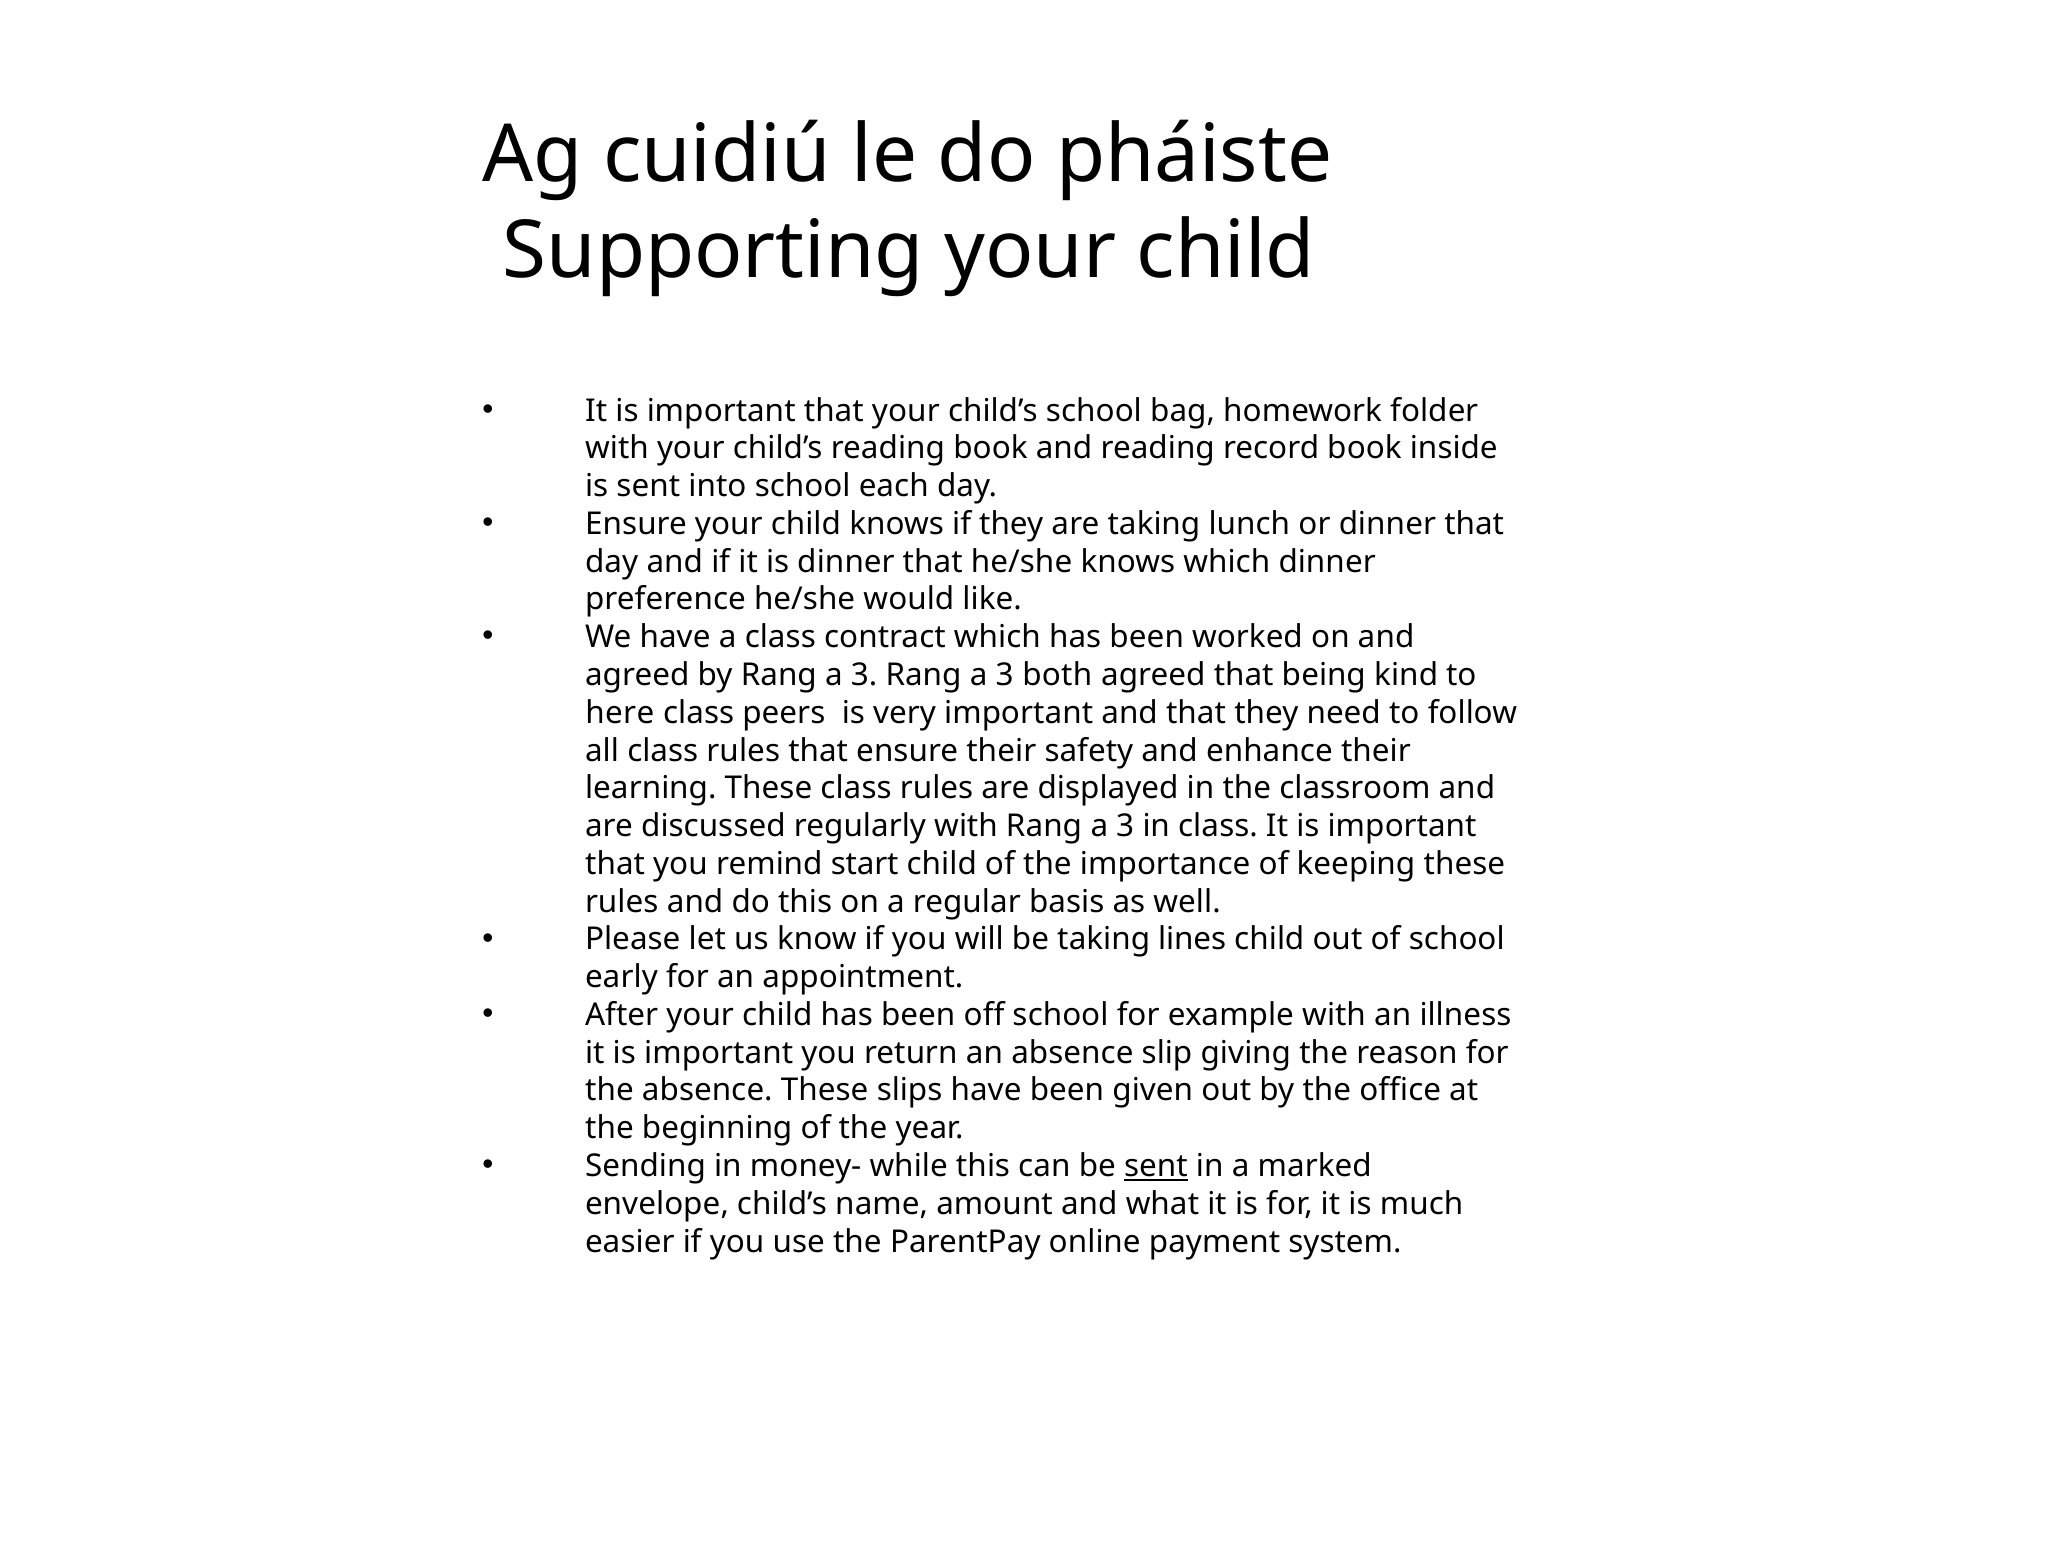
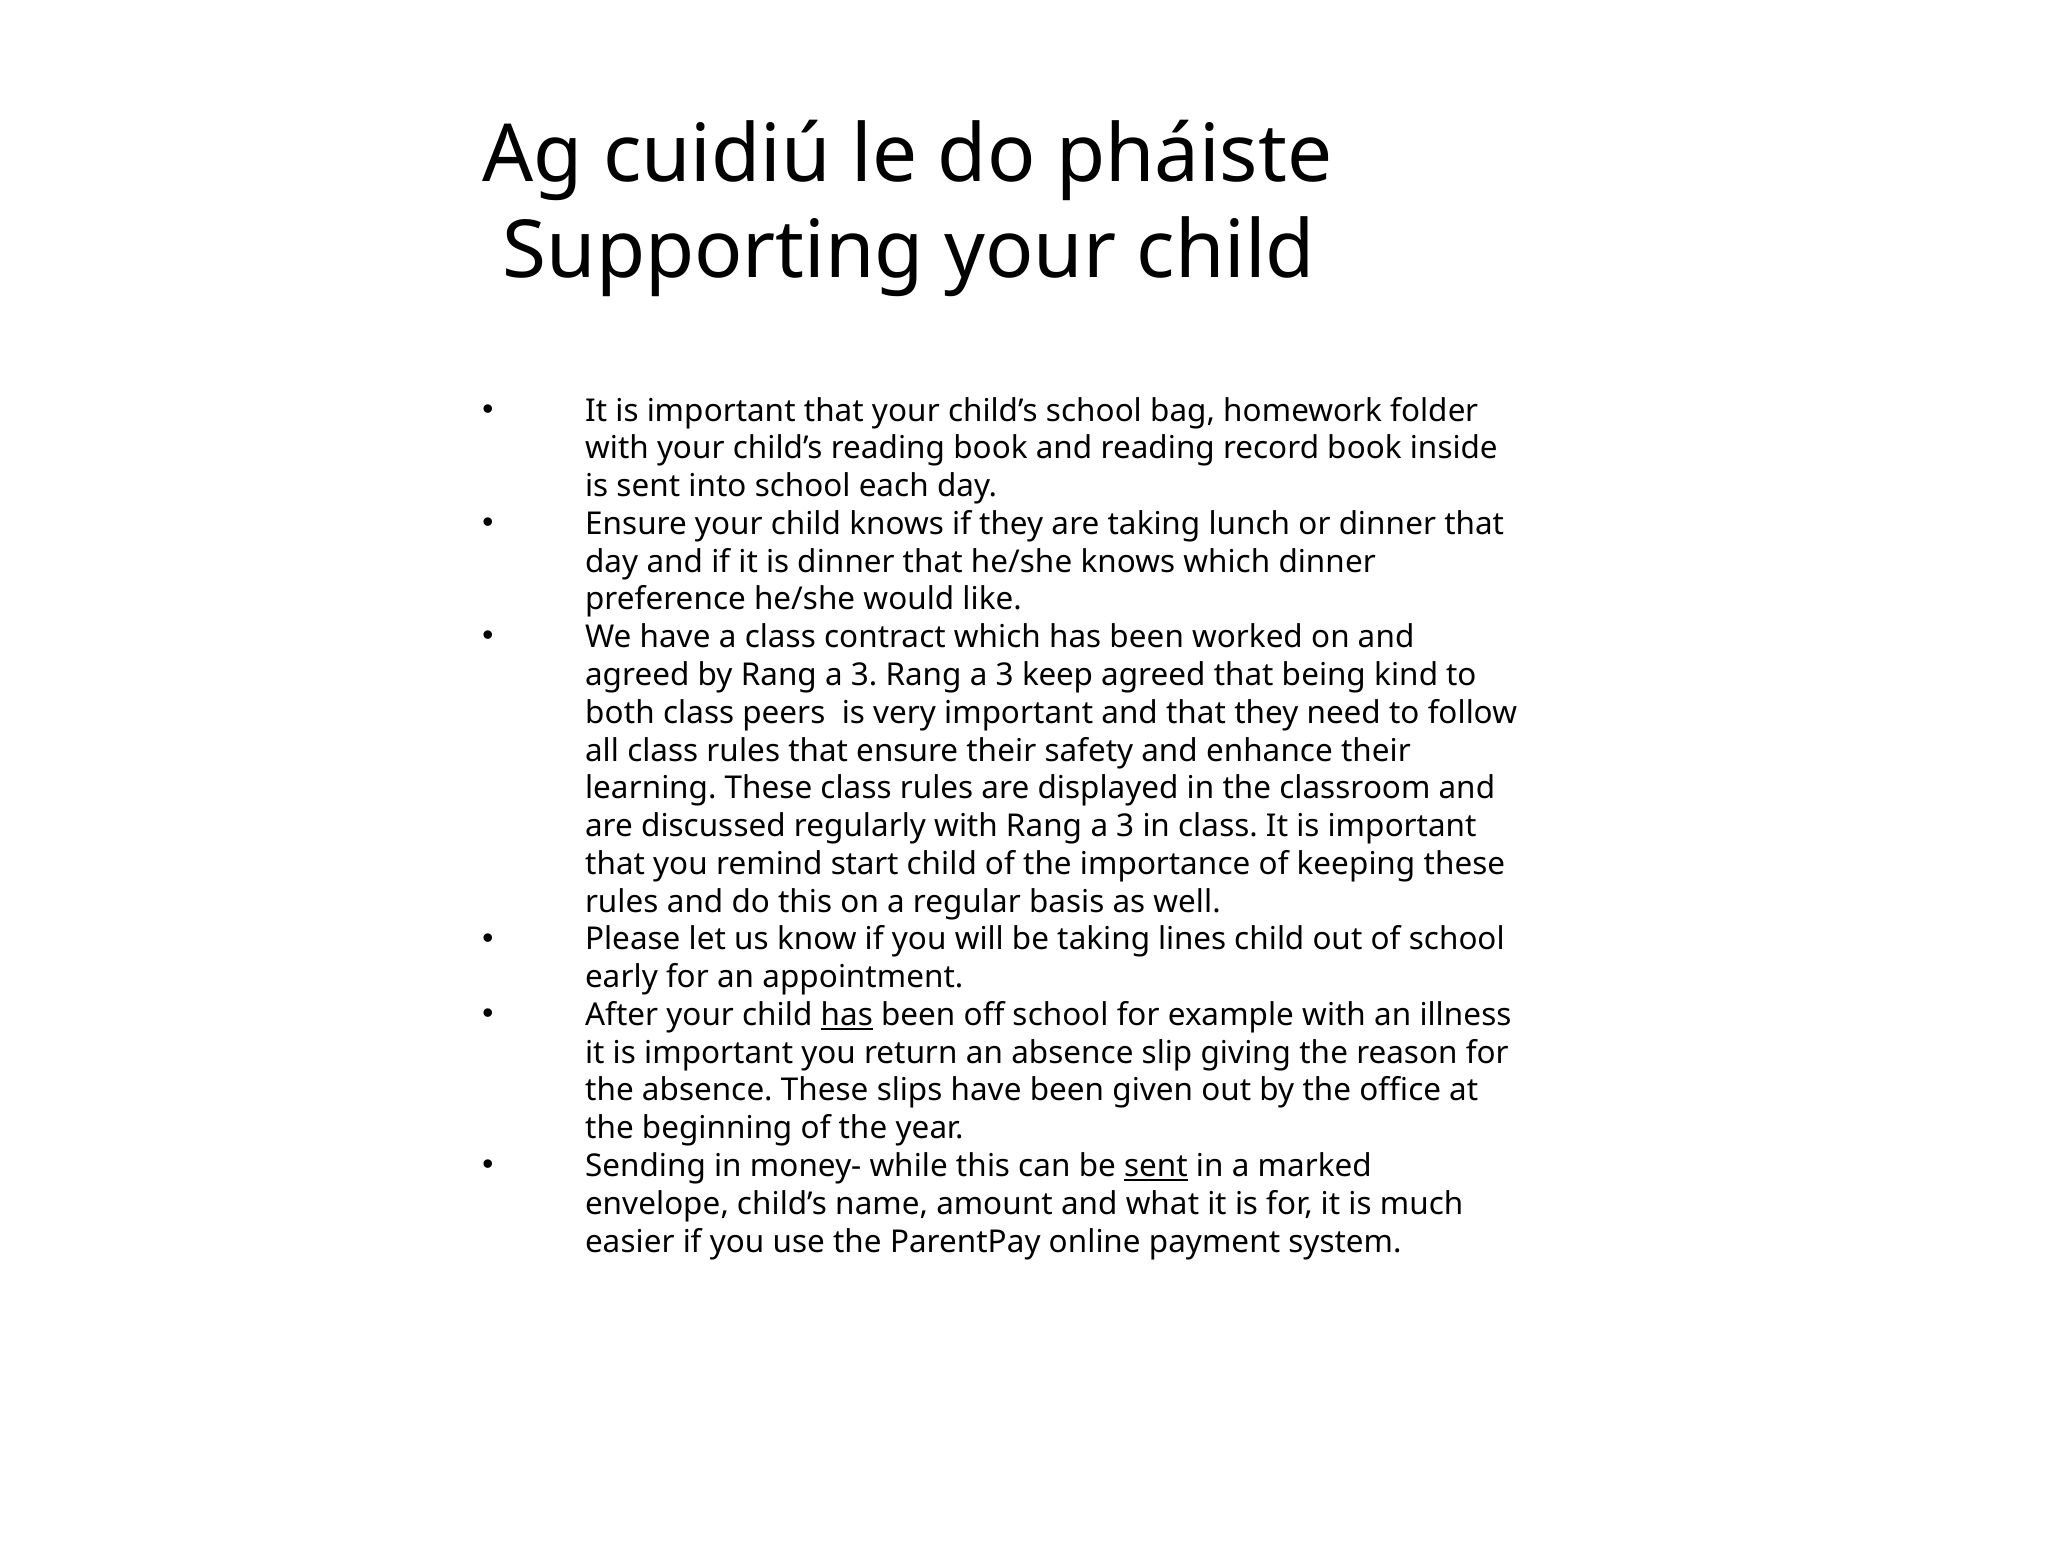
both: both -> keep
here: here -> both
has at (847, 1015) underline: none -> present
